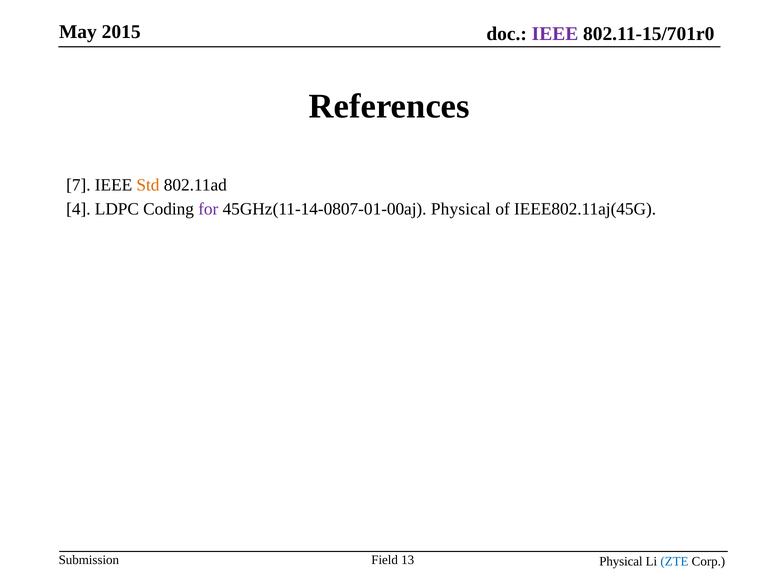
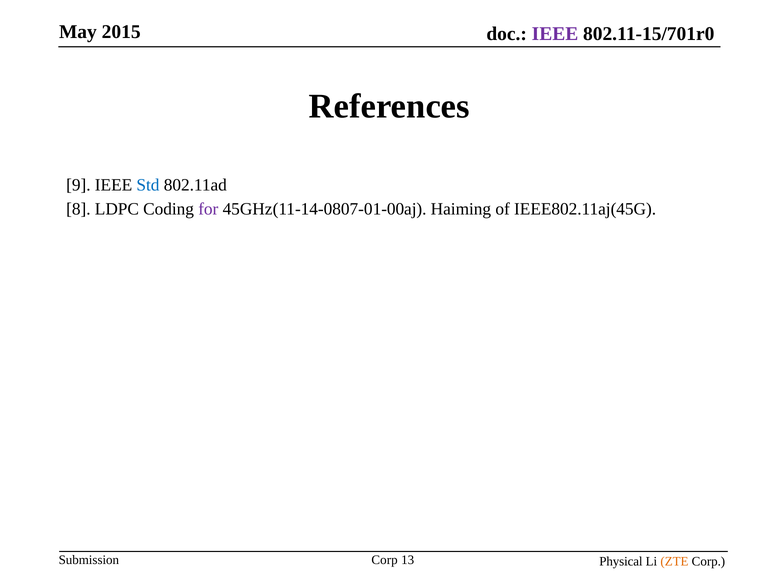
7: 7 -> 9
Std colour: orange -> blue
4: 4 -> 8
45GHz(11-14-0807-01-00aj Physical: Physical -> Haiming
Field at (385, 560): Field -> Corp
ZTE colour: blue -> orange
